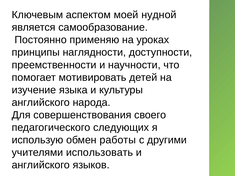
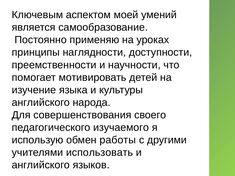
нудной: нудной -> умений
следующих: следующих -> изучаемого
